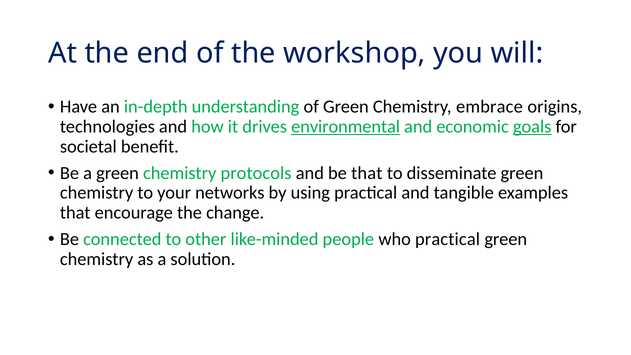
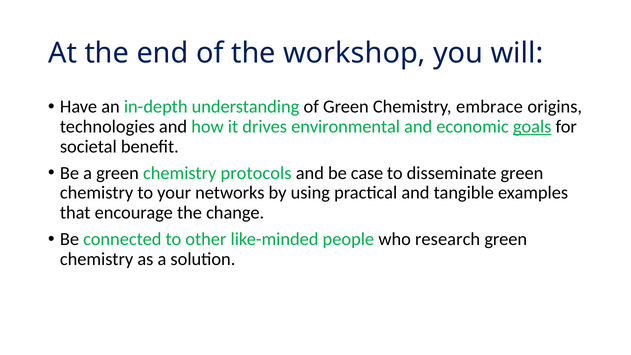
environmental underline: present -> none
be that: that -> case
who practical: practical -> research
